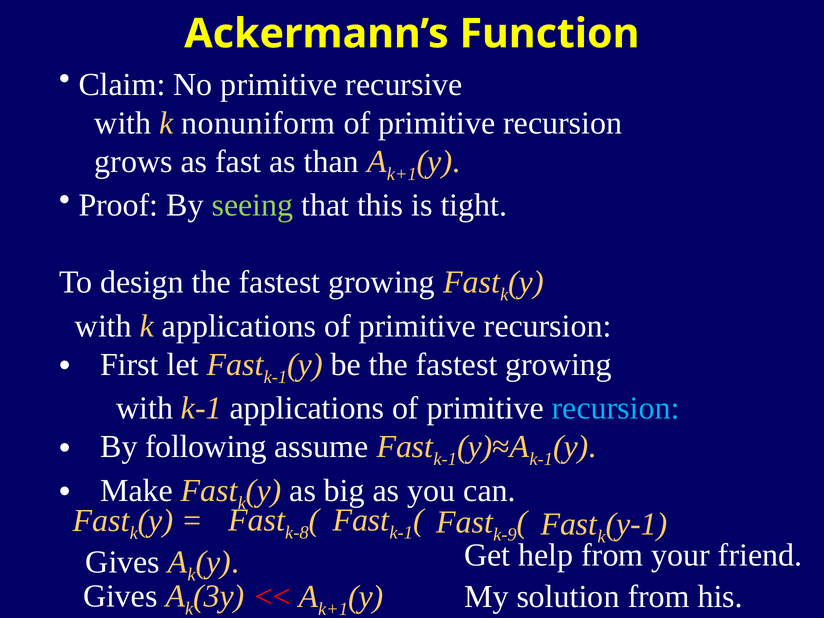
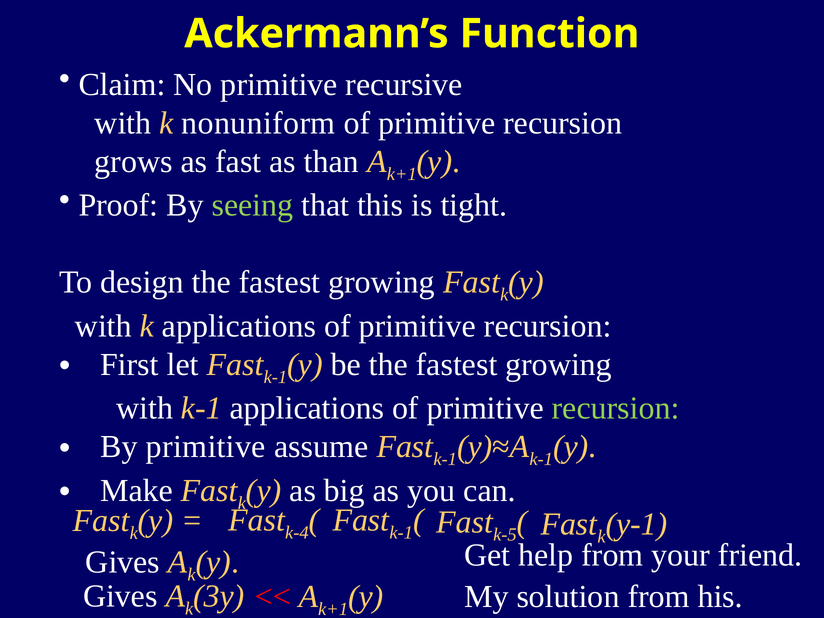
recursion at (616, 408) colour: light blue -> light green
By following: following -> primitive
k-8: k-8 -> k-4
k-9: k-9 -> k-5
